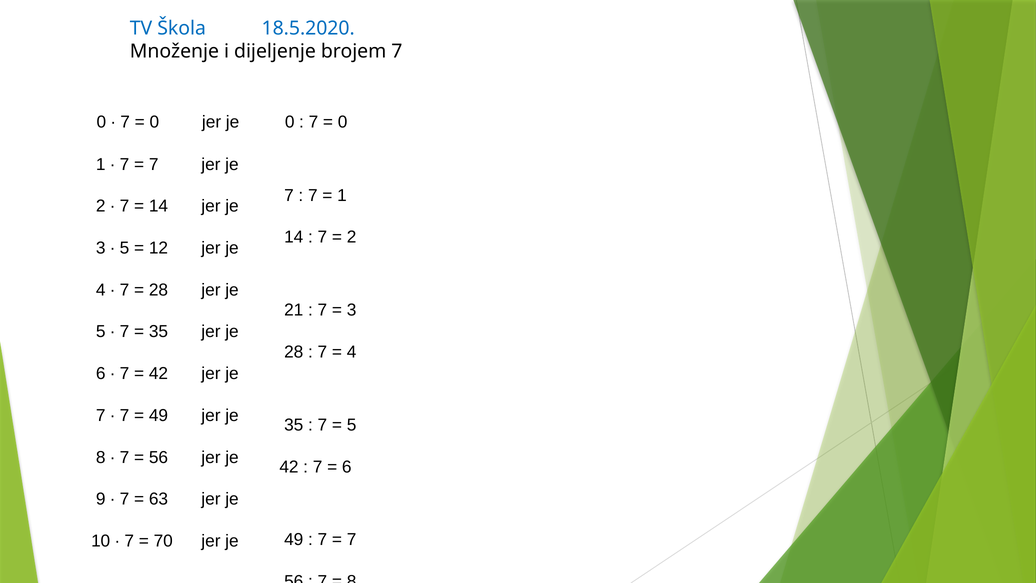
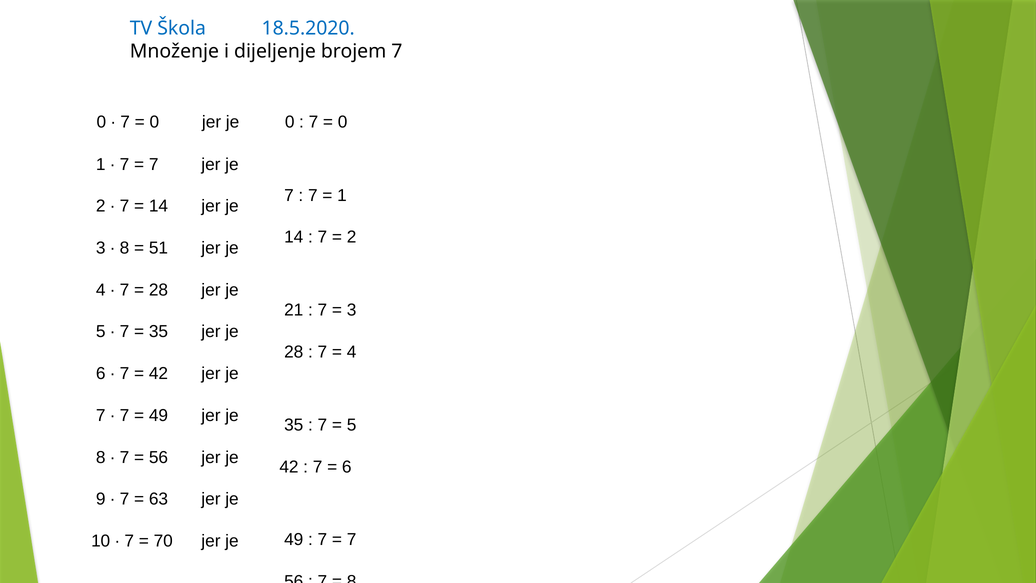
5 at (124, 248): 5 -> 8
12: 12 -> 51
